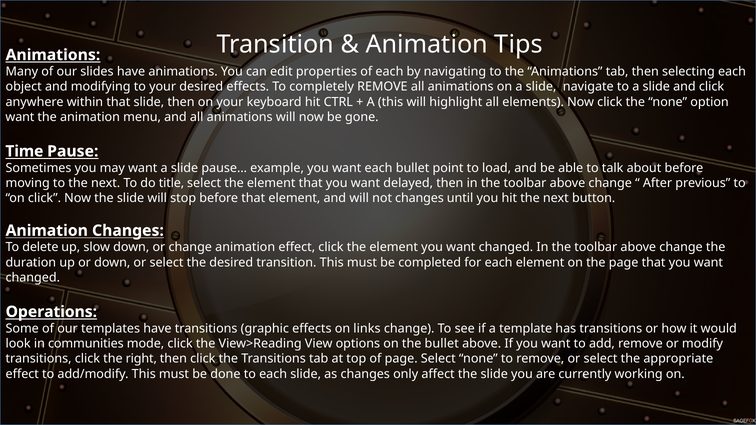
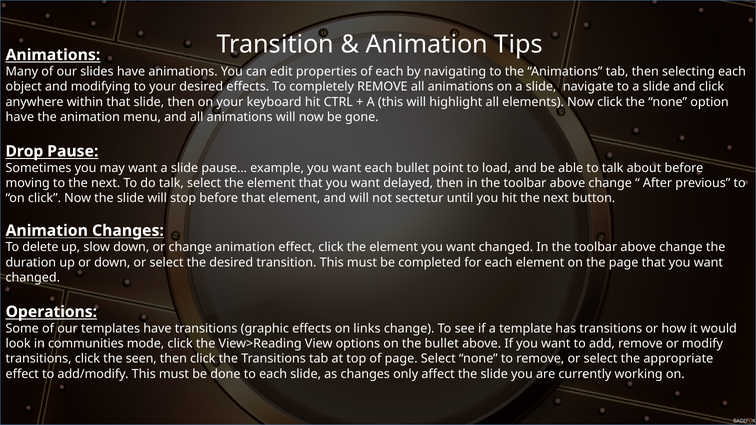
want at (20, 117): want -> have
Time: Time -> Drop
do title: title -> talk
not changes: changes -> sectetur
right: right -> seen
